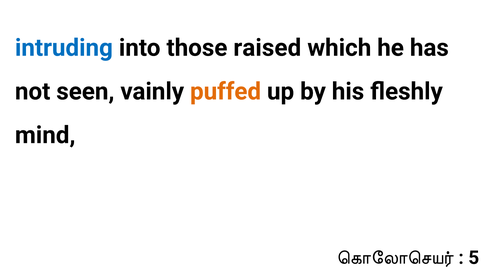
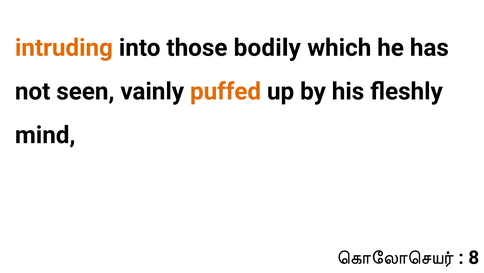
intruding colour: blue -> orange
raised: raised -> bodily
5: 5 -> 8
